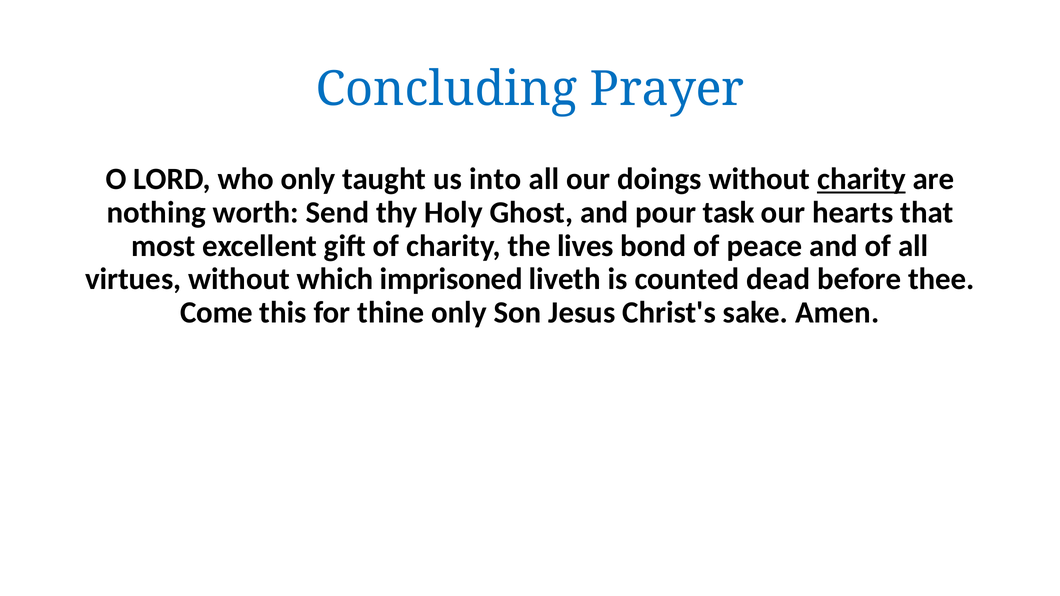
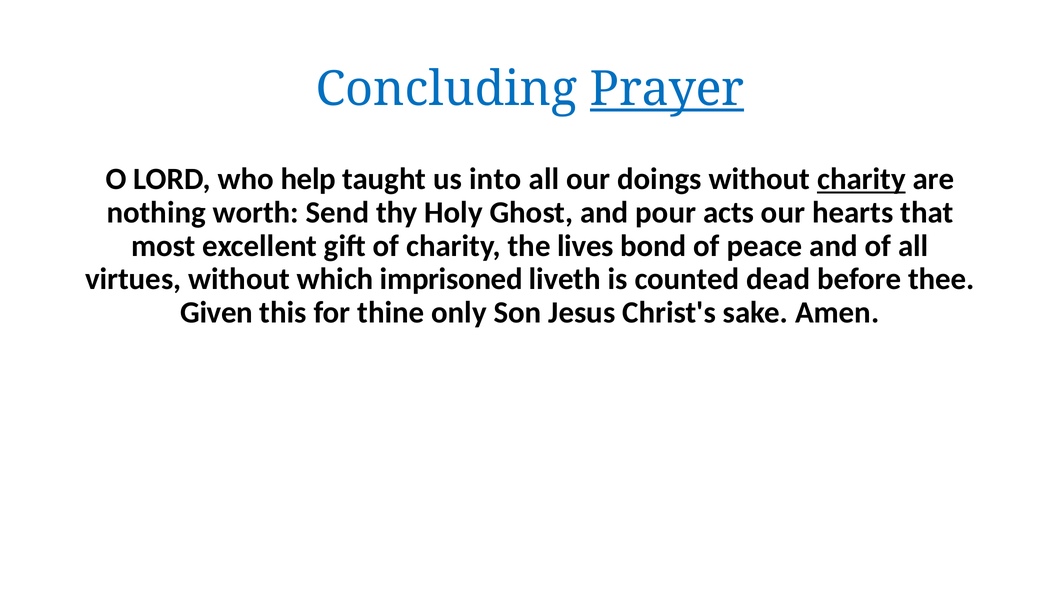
Prayer underline: none -> present
who only: only -> help
task: task -> acts
Come: Come -> Given
